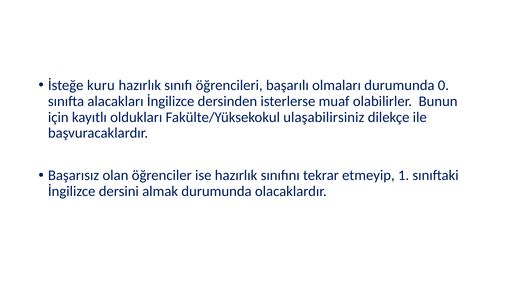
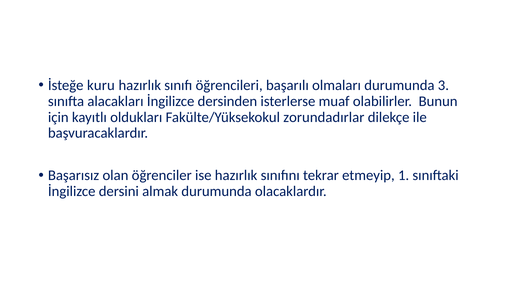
0: 0 -> 3
ulaşabilirsiniz: ulaşabilirsiniz -> zorundadırlar
